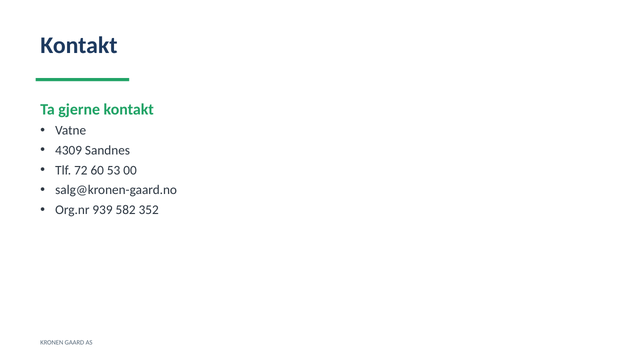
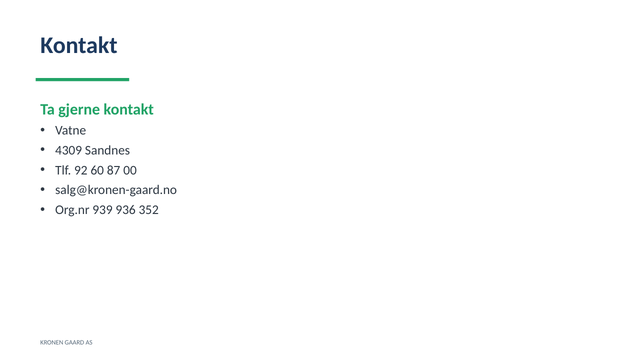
72: 72 -> 92
53: 53 -> 87
582: 582 -> 936
